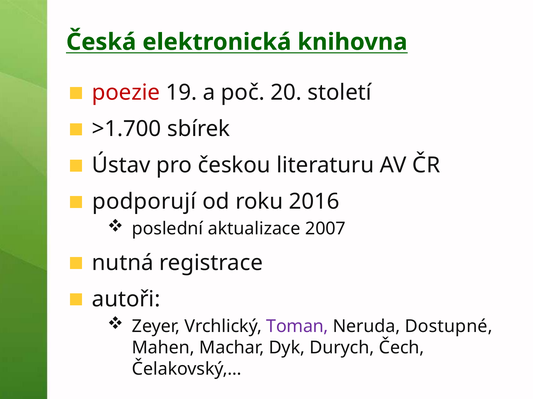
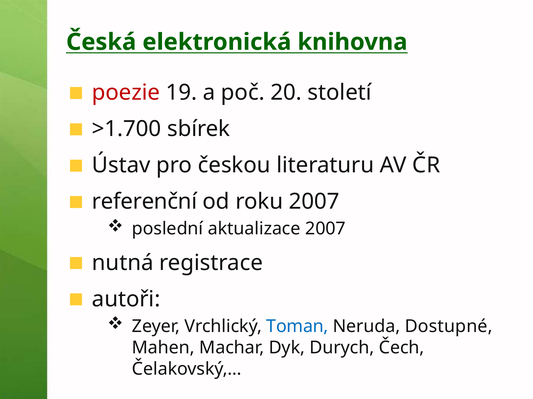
podporují: podporují -> referenční
roku 2016: 2016 -> 2007
Toman colour: purple -> blue
